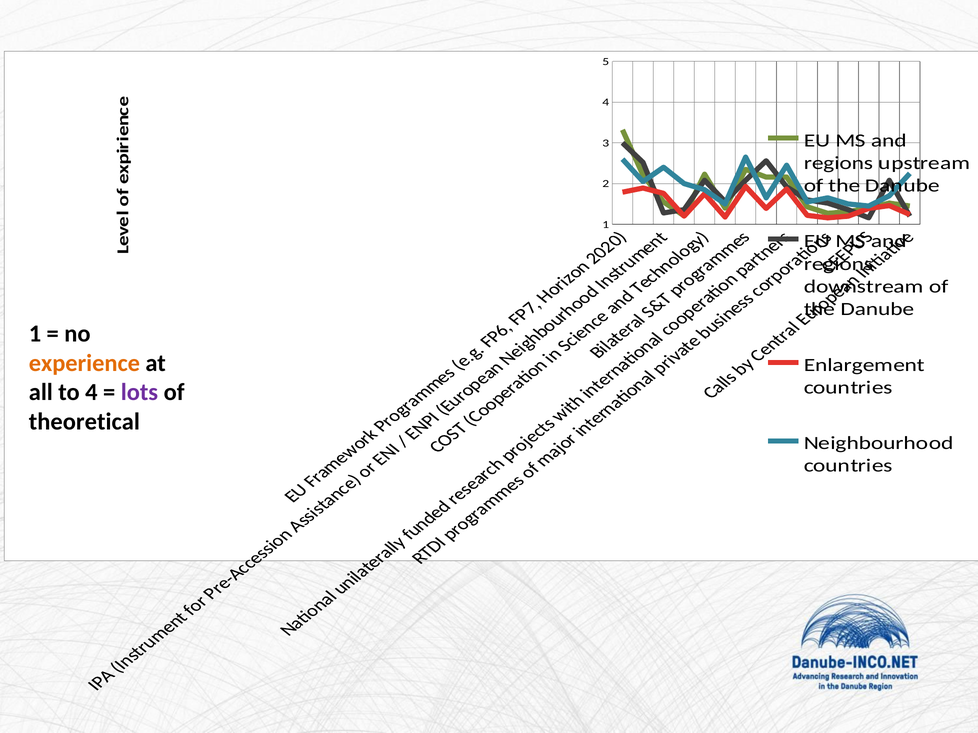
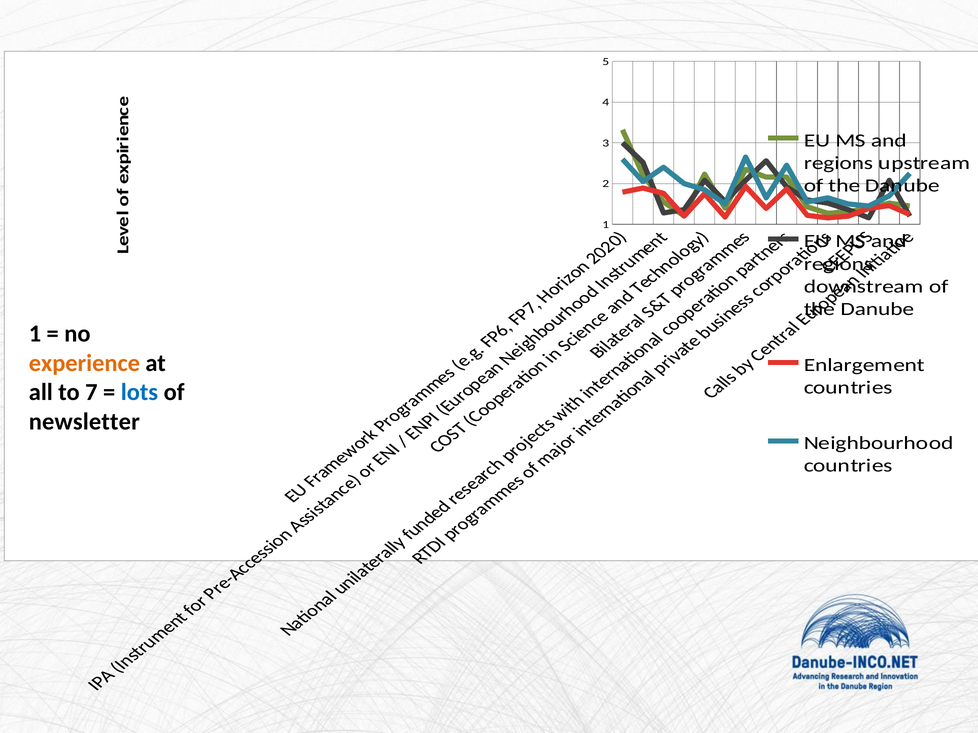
to 4: 4 -> 7
lots colour: purple -> blue
theoretical: theoretical -> newsletter
